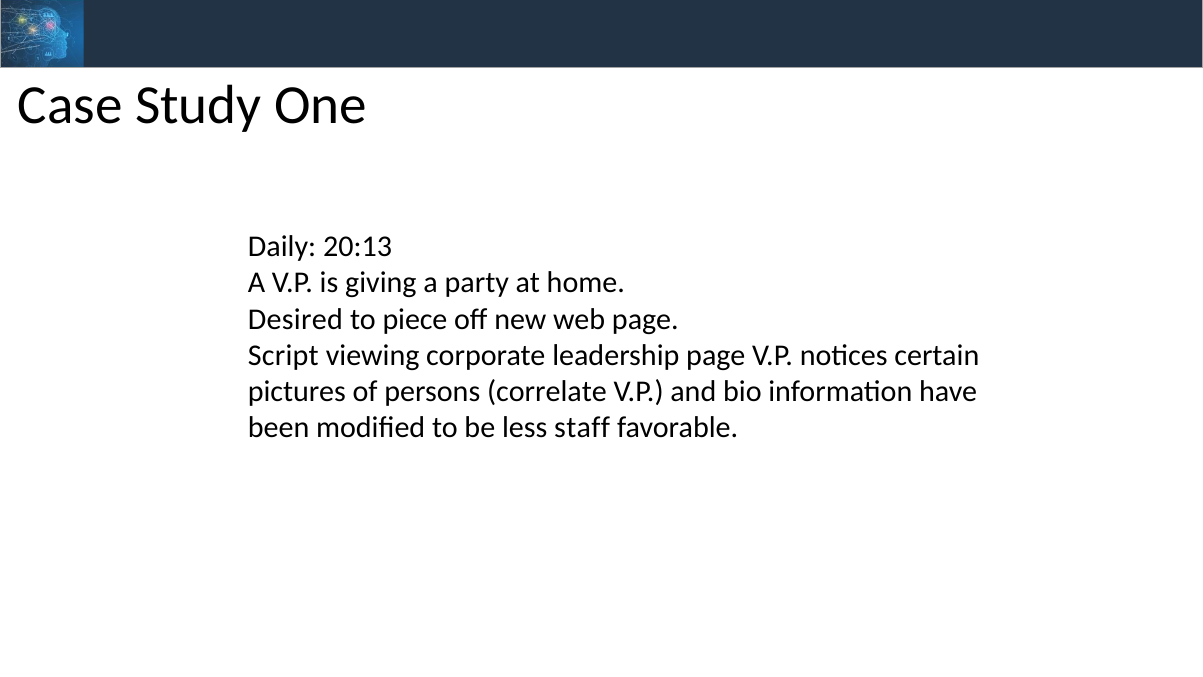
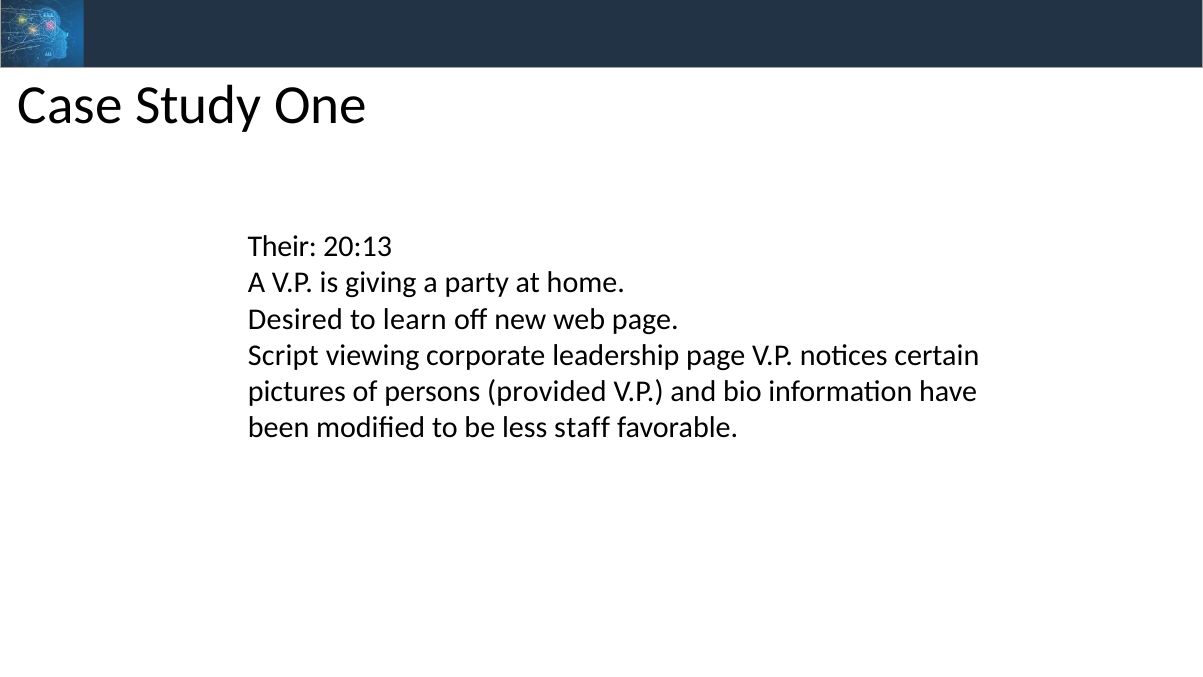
Daily: Daily -> Their
piece: piece -> learn
correlate: correlate -> provided
